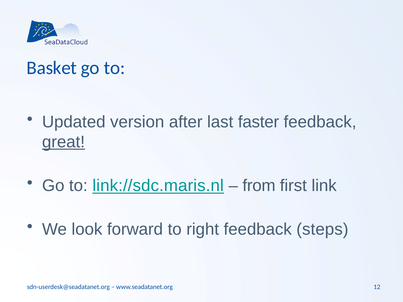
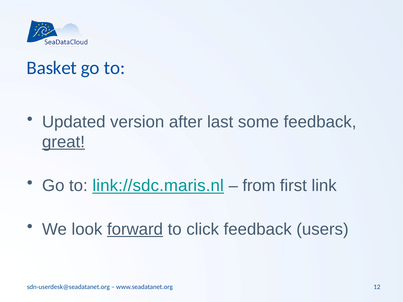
faster: faster -> some
forward underline: none -> present
right: right -> click
steps: steps -> users
